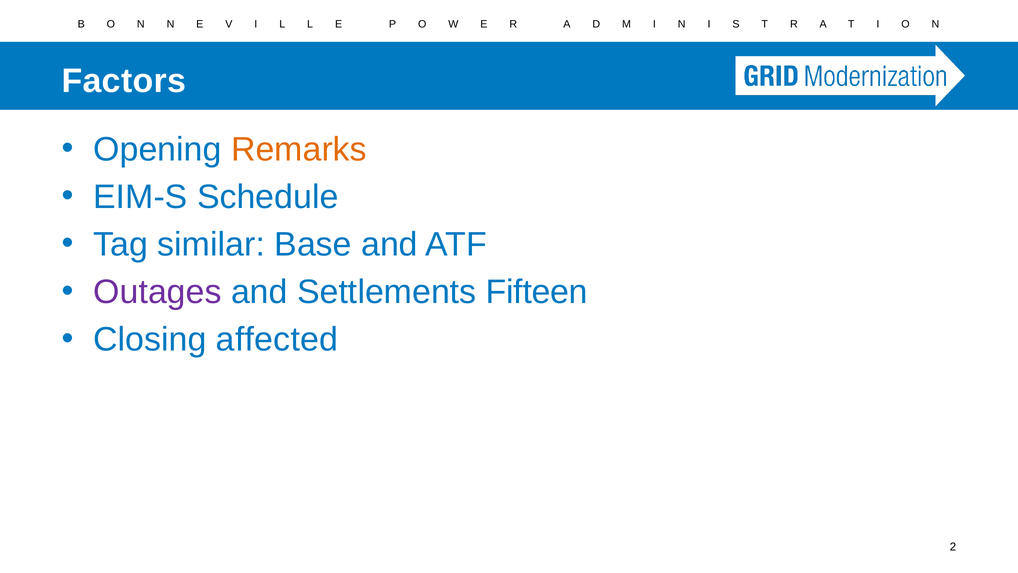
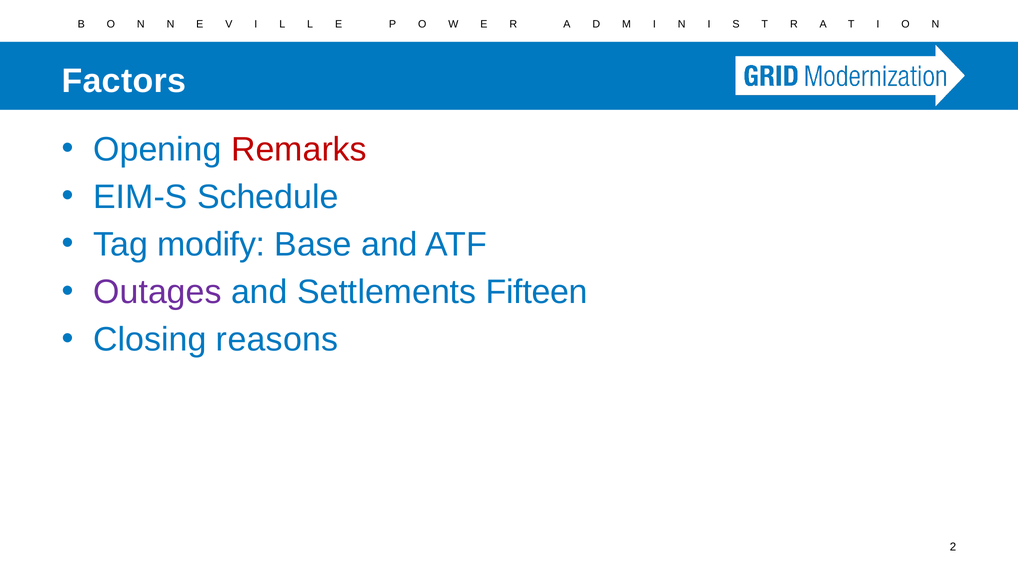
Remarks colour: orange -> red
similar: similar -> modify
affected: affected -> reasons
